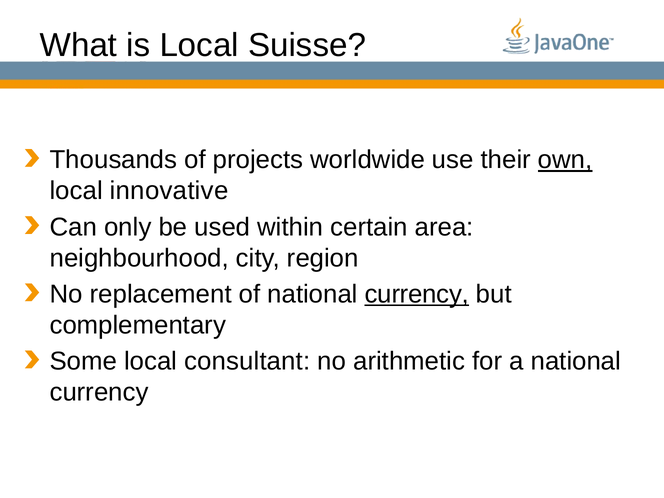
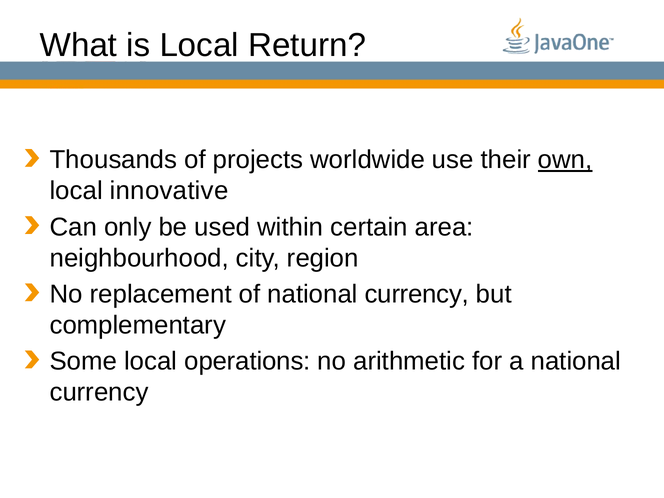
Suisse: Suisse -> Return
currency at (417, 294) underline: present -> none
consultant: consultant -> operations
